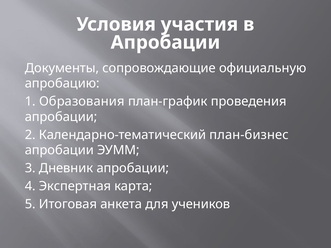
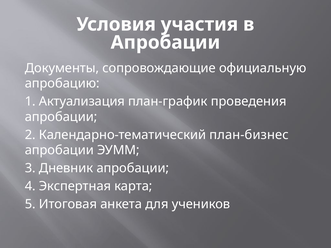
Образования: Образования -> Актуализация
